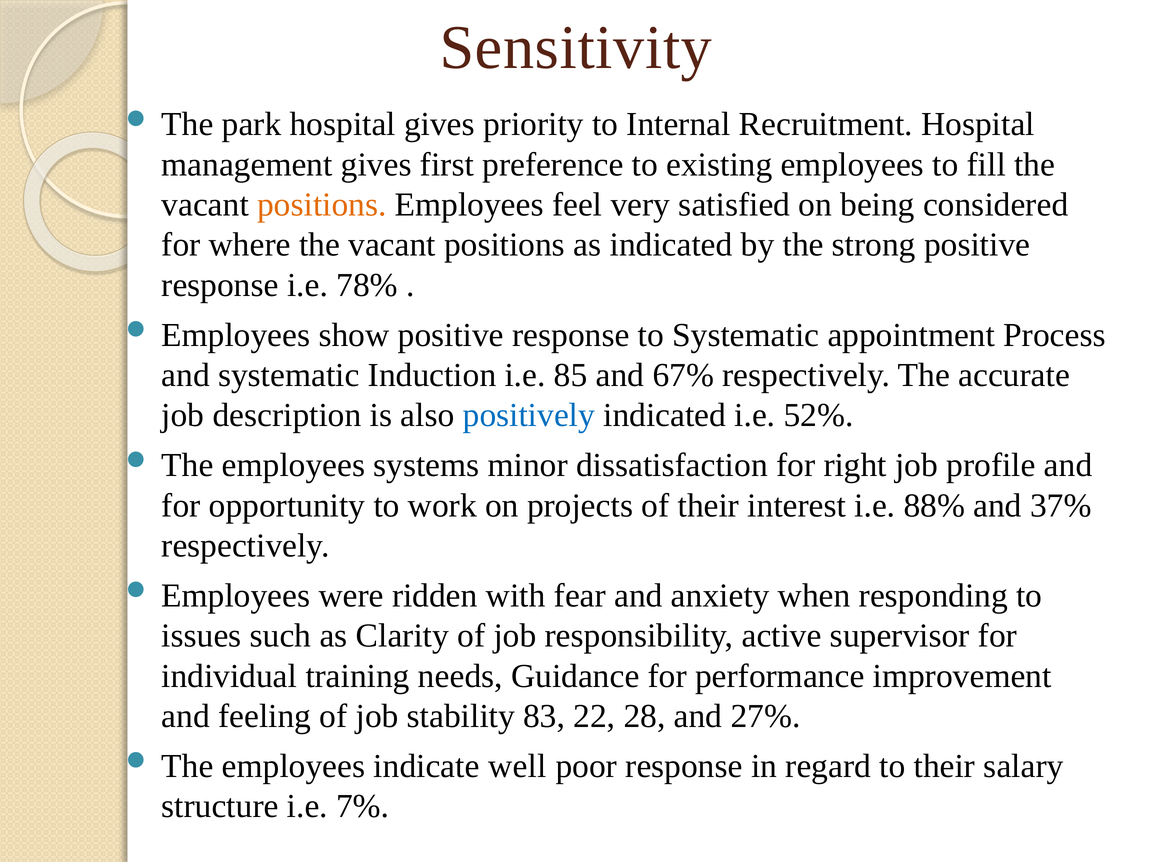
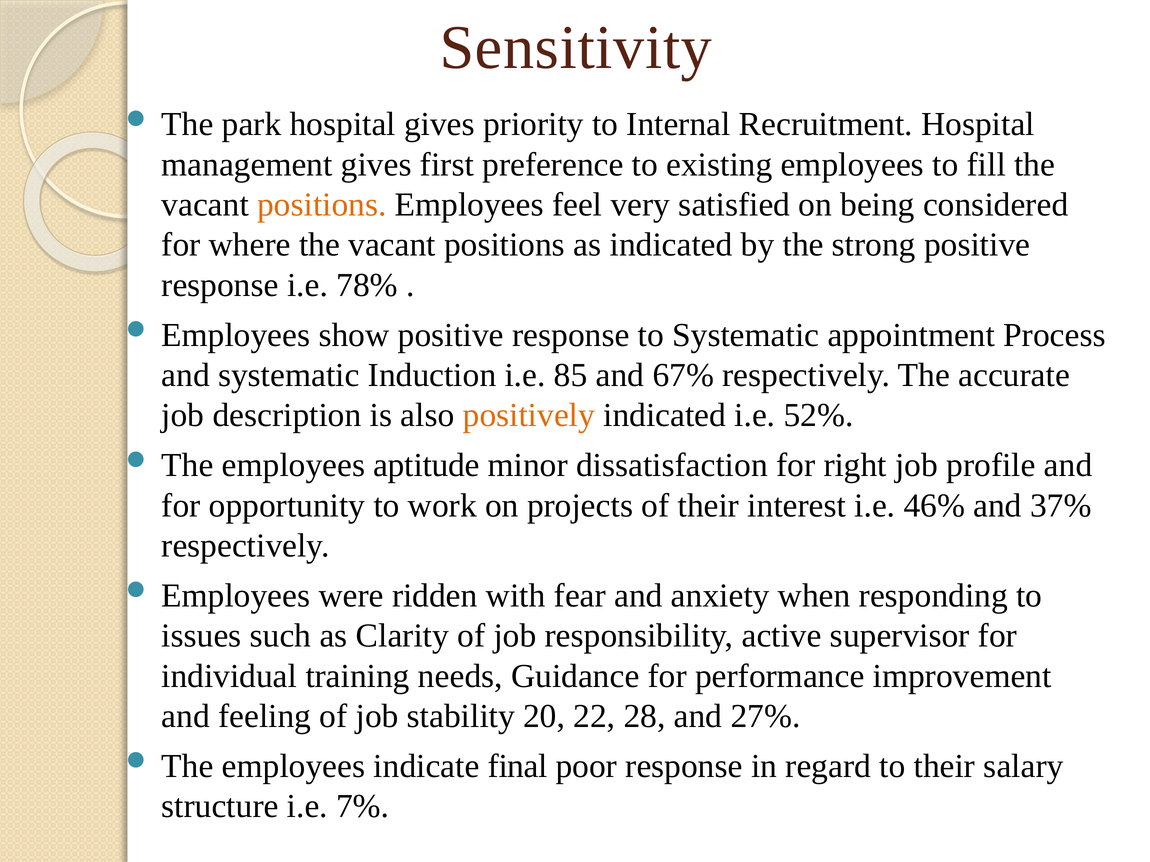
positively colour: blue -> orange
systems: systems -> aptitude
88%: 88% -> 46%
83: 83 -> 20
well: well -> final
